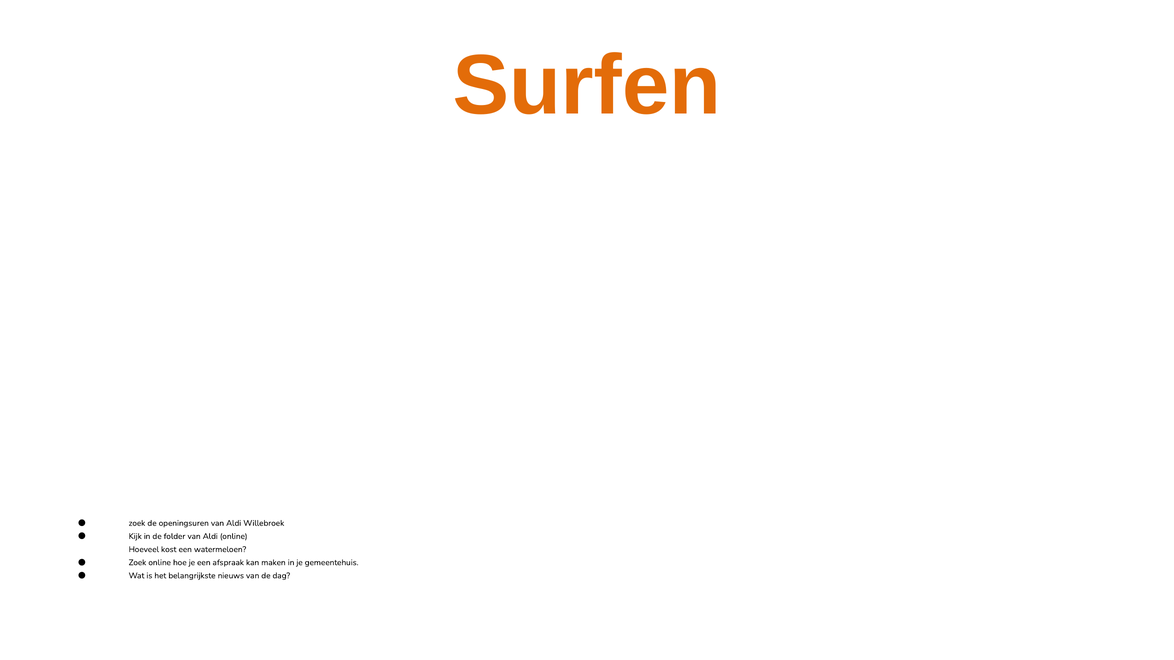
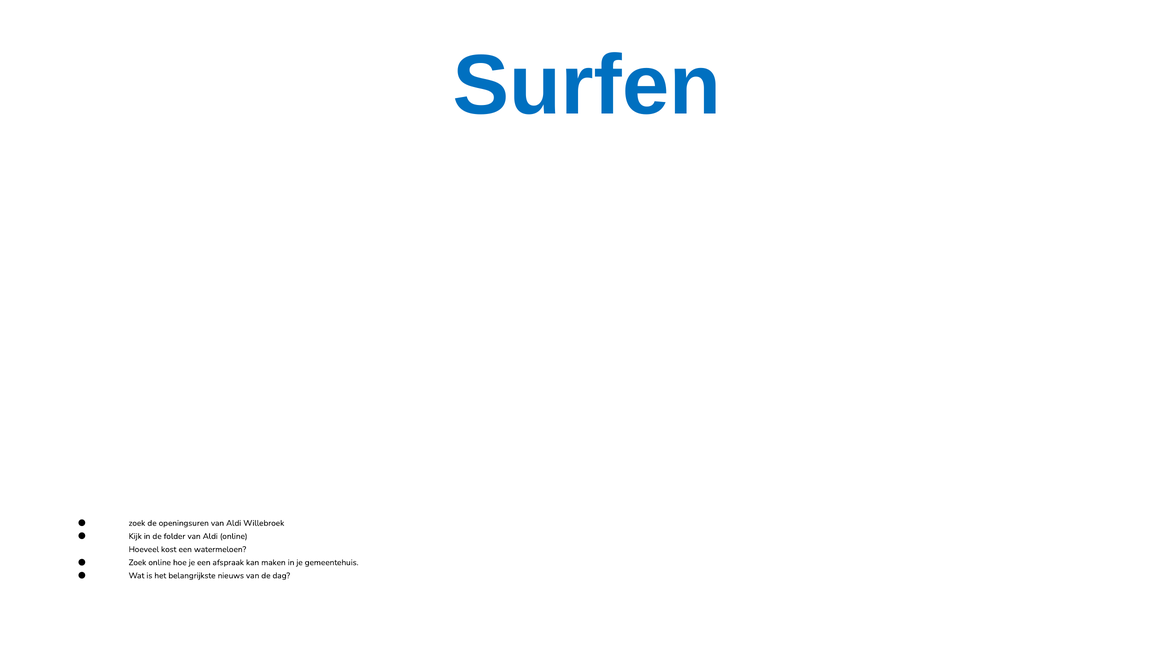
Surfen colour: orange -> blue
